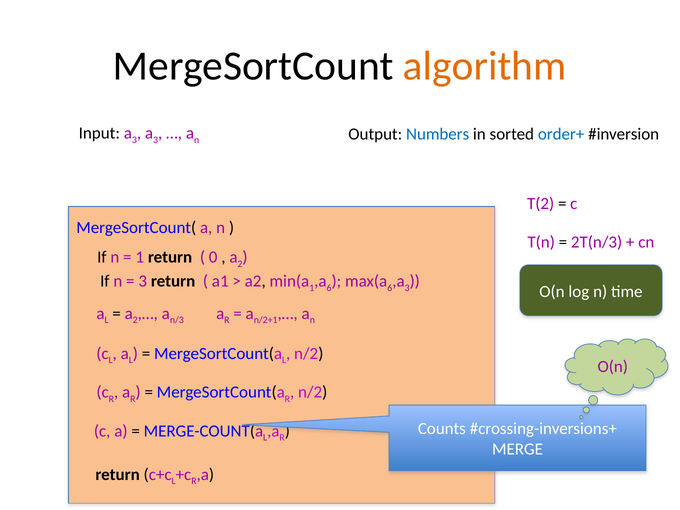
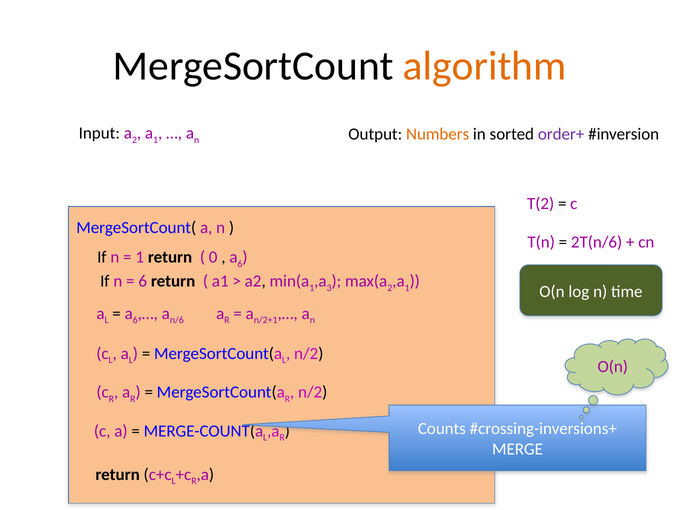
Input a 3: 3 -> 2
3 at (156, 140): 3 -> 1
Numbers colour: blue -> orange
order+ colour: blue -> purple
2T(n/3: 2T(n/3 -> 2T(n/6
2 at (240, 264): 2 -> 6
3 at (143, 281): 3 -> 6
6 at (329, 288): 6 -> 3
6 at (390, 288): 6 -> 2
3 at (407, 288): 3 -> 1
2 at (135, 320): 2 -> 6
n/3: n/3 -> n/6
